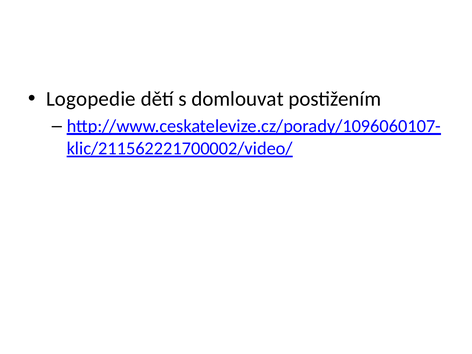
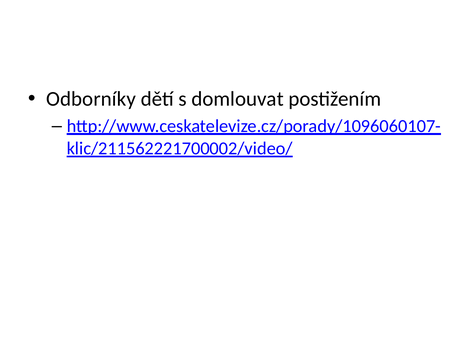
Logopedie: Logopedie -> Odborníky
